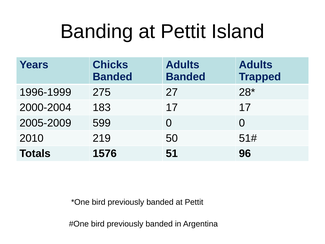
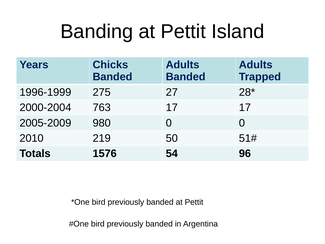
183: 183 -> 763
599: 599 -> 980
51: 51 -> 54
